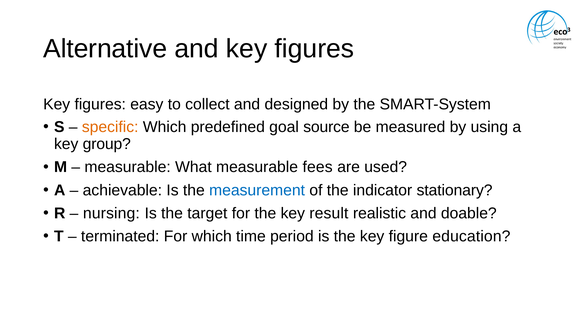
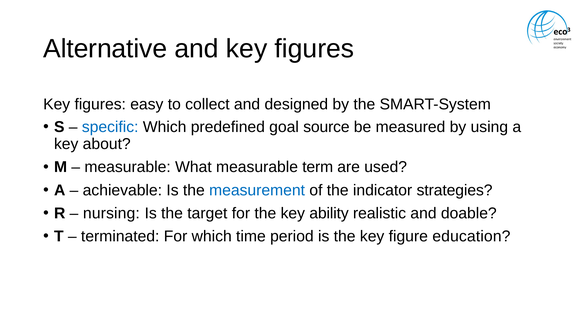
specific colour: orange -> blue
group: group -> about
fees: fees -> term
stationary: stationary -> strategies
result: result -> ability
